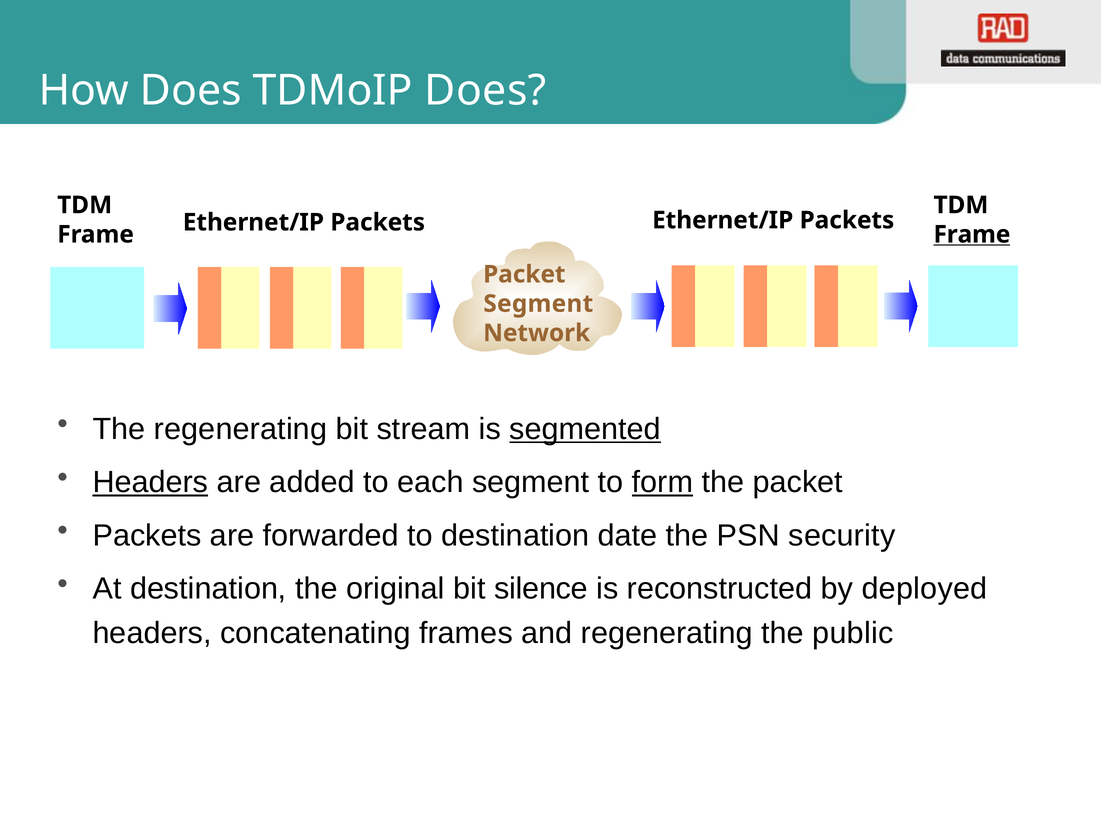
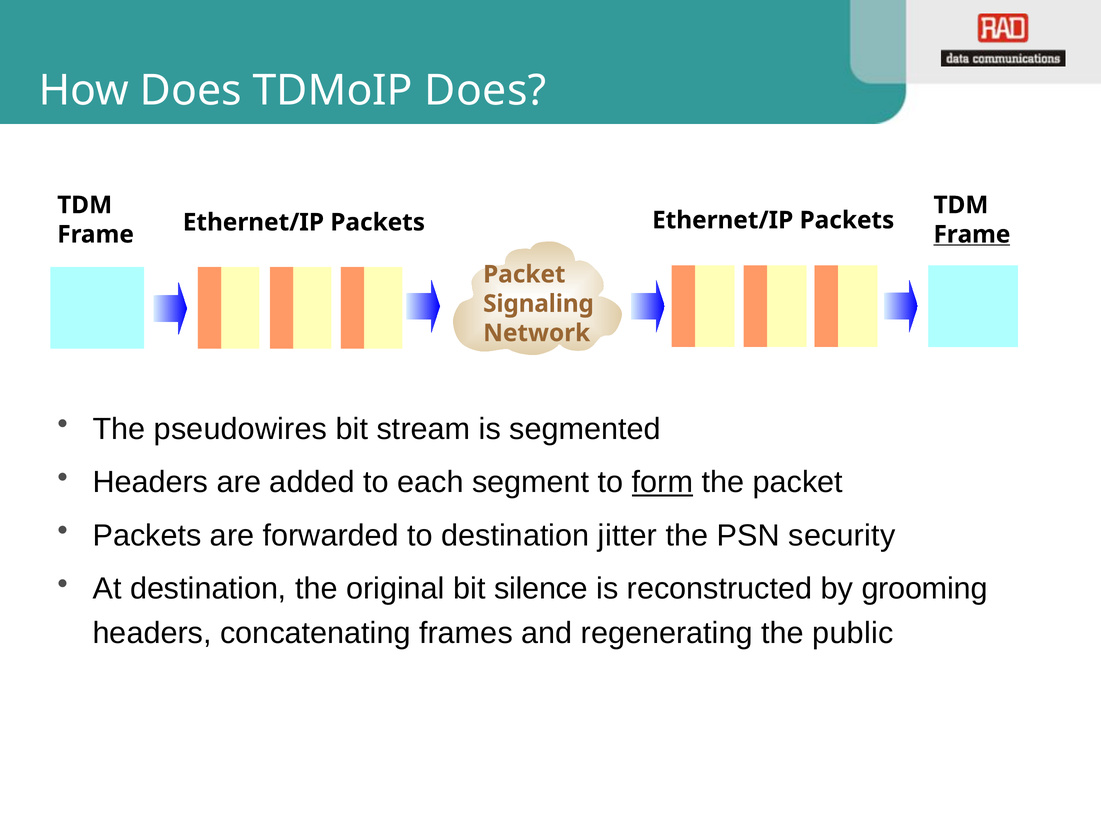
Segment at (538, 304): Segment -> Signaling
The regenerating: regenerating -> pseudowires
segmented underline: present -> none
Headers at (150, 482) underline: present -> none
date: date -> jitter
deployed: deployed -> grooming
